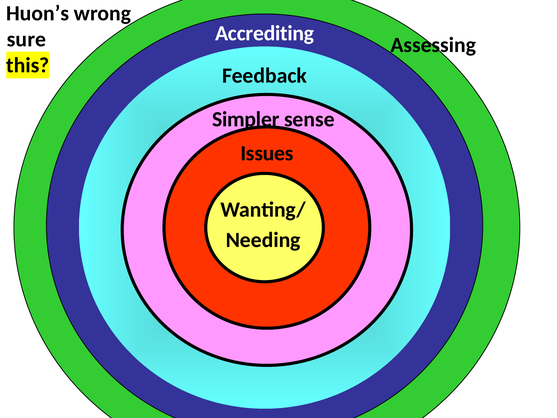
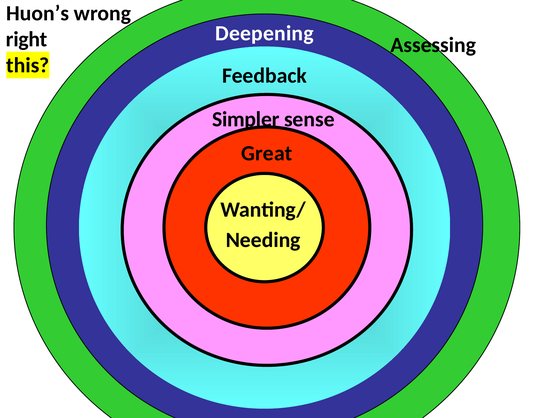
Accrediting: Accrediting -> Deepening
sure: sure -> right
Issues: Issues -> Great
